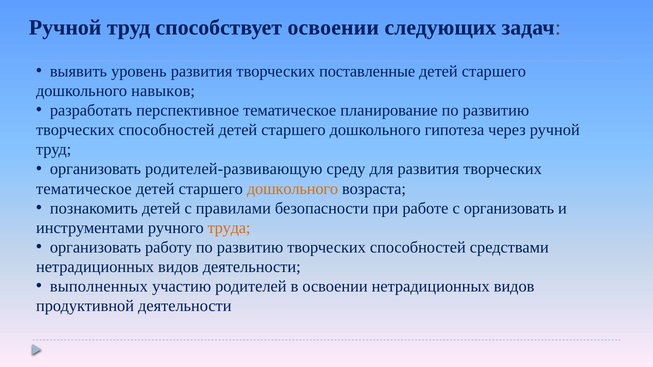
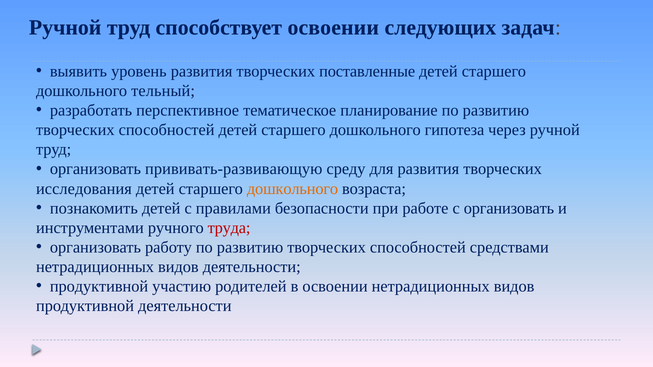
навыков: навыков -> тельный
родителей-развивающую: родителей-развивающую -> прививать-развивающую
тематическое at (84, 189): тематическое -> исследования
труда colour: orange -> red
выполненных at (99, 287): выполненных -> продуктивной
